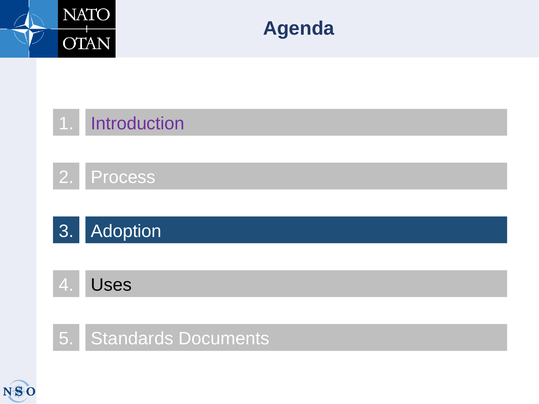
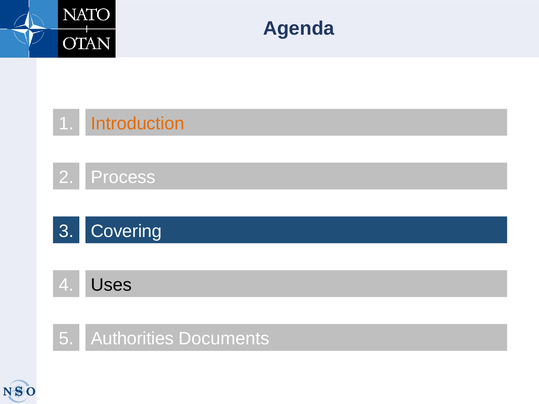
Introduction colour: purple -> orange
Adoption: Adoption -> Covering
Standards: Standards -> Authorities
